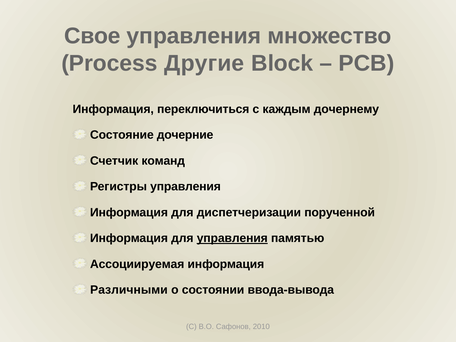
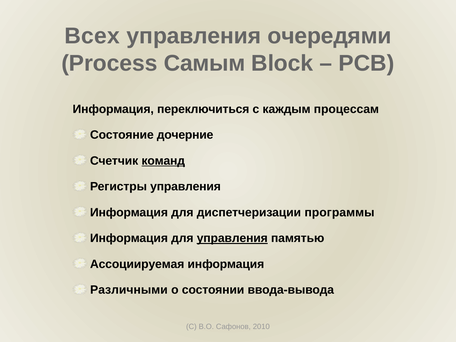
Свое: Свое -> Всех
множество: множество -> очередями
Другие: Другие -> Самым
дочернему: дочернему -> процессам
команд underline: none -> present
порученной: порученной -> программы
